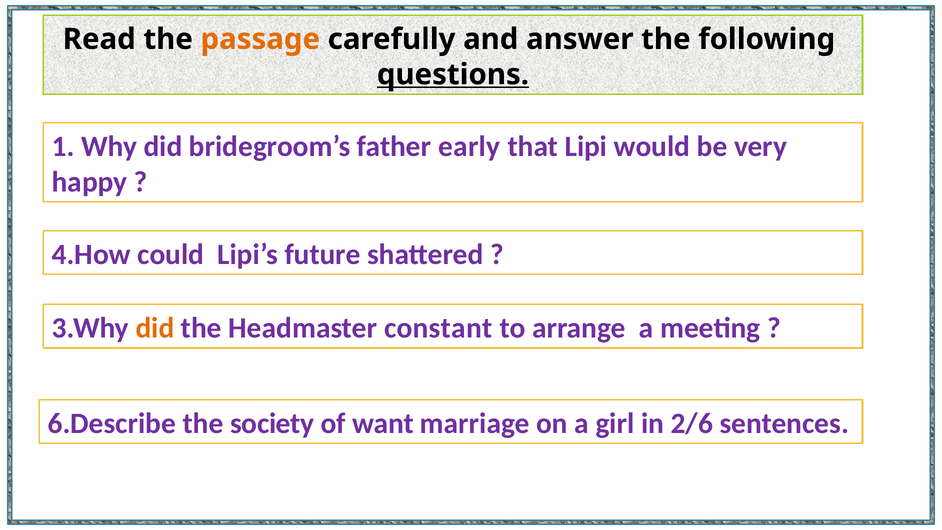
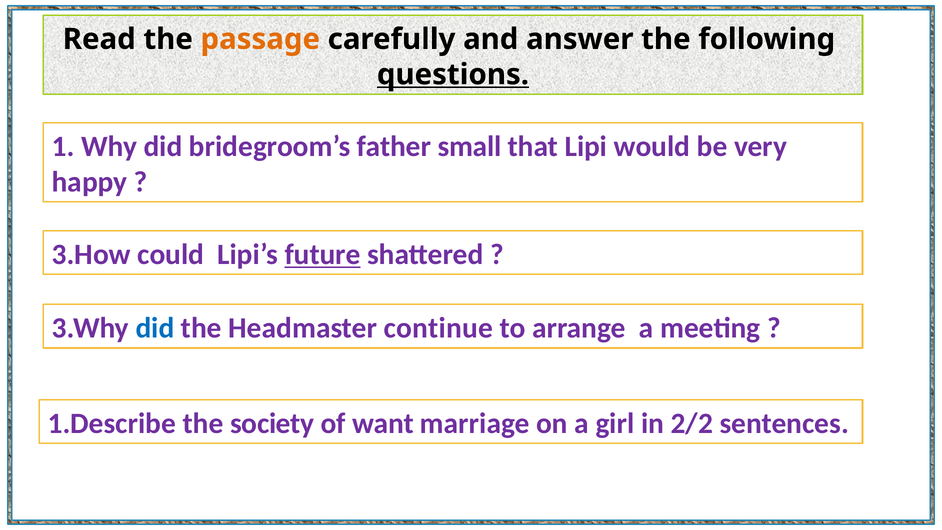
early: early -> small
4.How: 4.How -> 3.How
future underline: none -> present
did at (155, 328) colour: orange -> blue
constant: constant -> continue
6.Describe: 6.Describe -> 1.Describe
2/6: 2/6 -> 2/2
